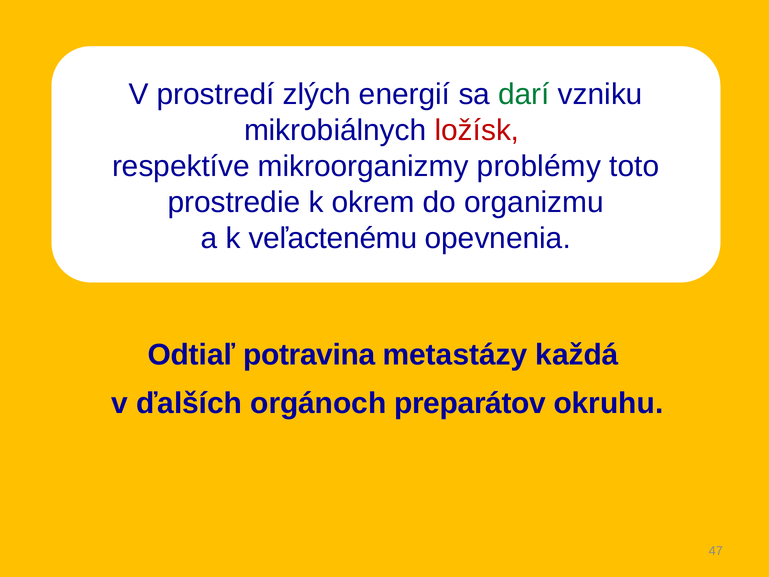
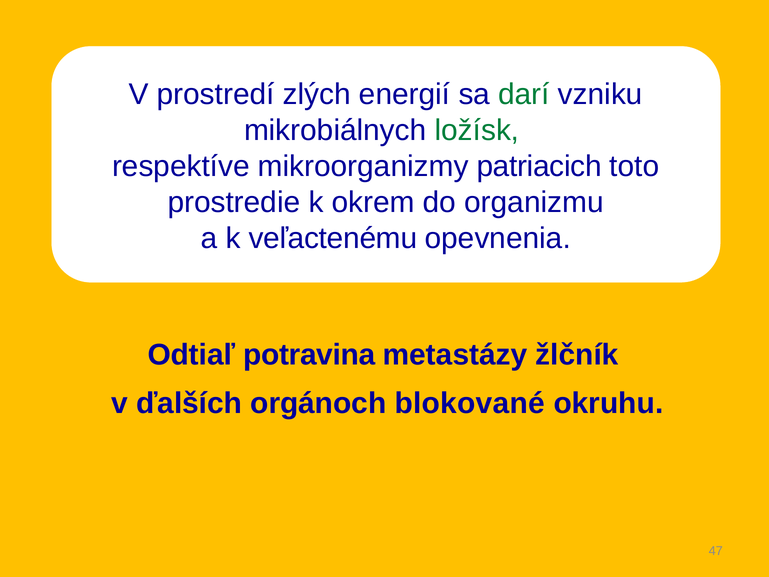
ložísk colour: red -> green
problémy: problémy -> patriacich
každá: každá -> žlčník
preparátov: preparátov -> blokované
